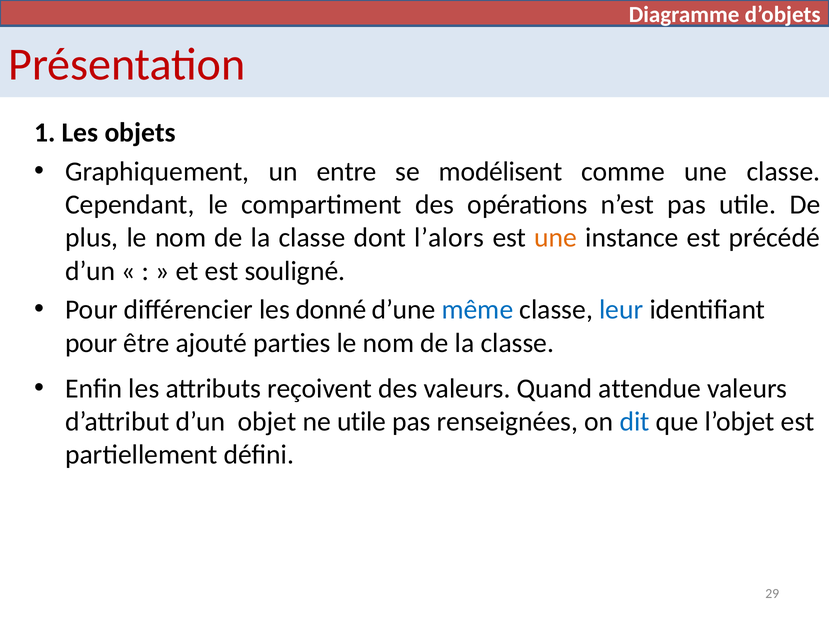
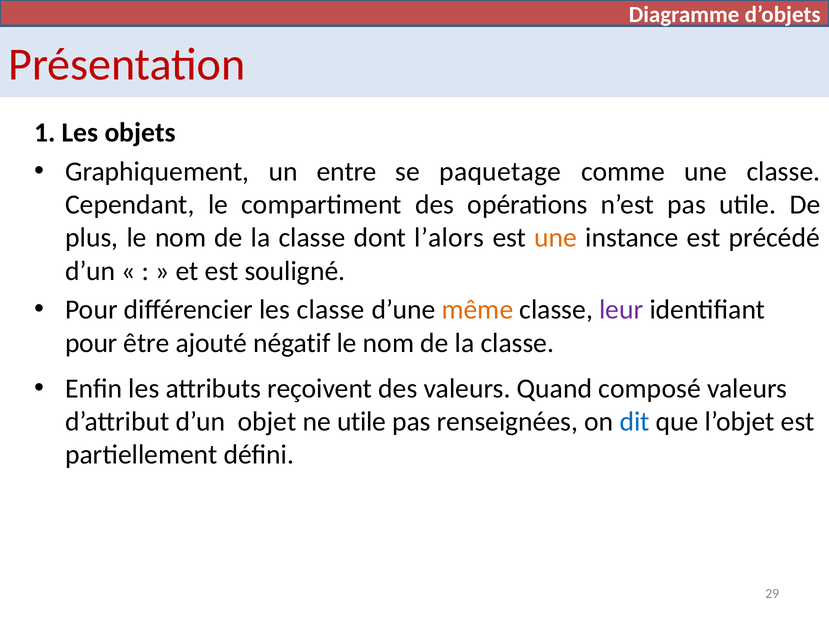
modélisent: modélisent -> paquetage
les donné: donné -> classe
même colour: blue -> orange
leur colour: blue -> purple
parties: parties -> négatif
attendue: attendue -> composé
